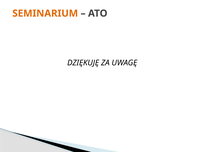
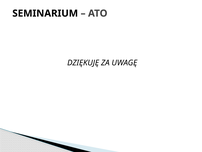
SEMINARIUM colour: orange -> black
